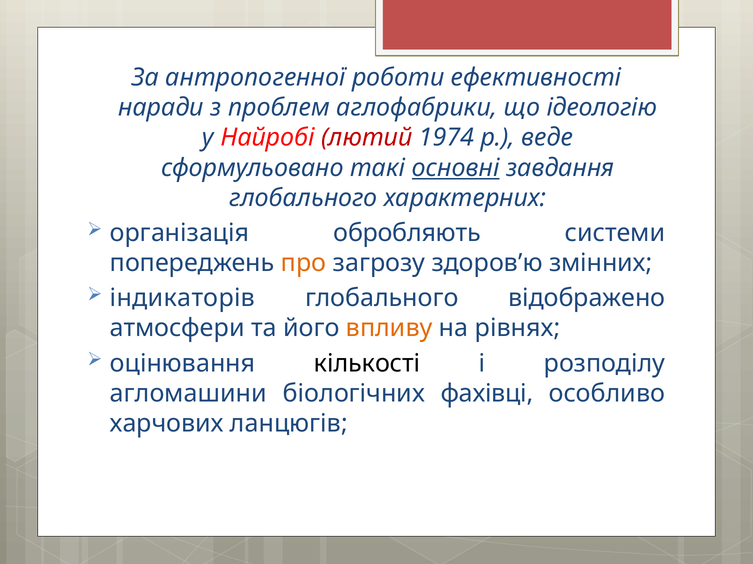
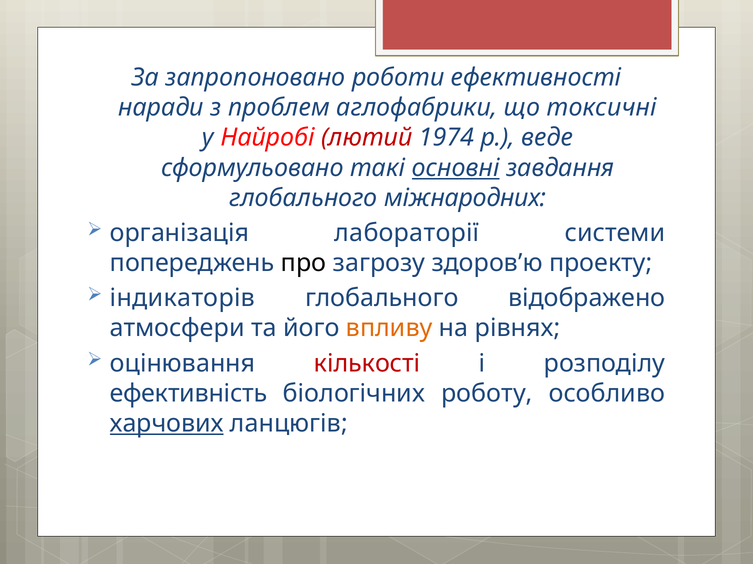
антропогенної: антропогенної -> запропоновано
ідеологію: ідеологію -> токсичні
характерних: характерних -> міжнародних
обробляють: обробляють -> лабораторії
про colour: orange -> black
змінних: змінних -> проекту
кількості colour: black -> red
агломашини: агломашини -> ефективність
фахівці: фахівці -> роботу
харчових underline: none -> present
